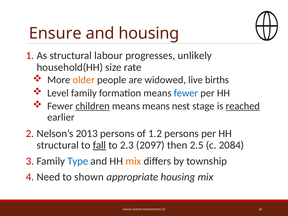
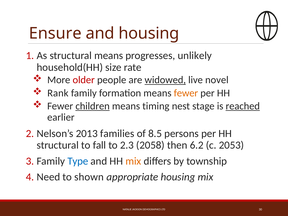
structural labour: labour -> means
older colour: orange -> red
widowed underline: none -> present
births: births -> novel
Level: Level -> Rank
fewer at (186, 93) colour: blue -> orange
means means: means -> timing
2013 persons: persons -> families
1.2: 1.2 -> 8.5
fall underline: present -> none
2097: 2097 -> 2058
2.5: 2.5 -> 6.2
2084: 2084 -> 2053
